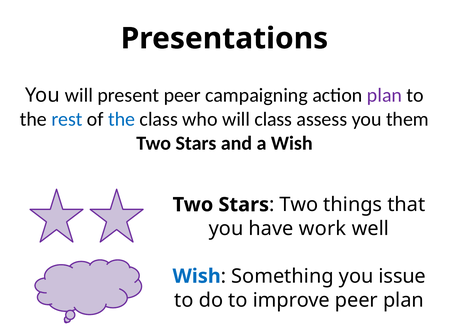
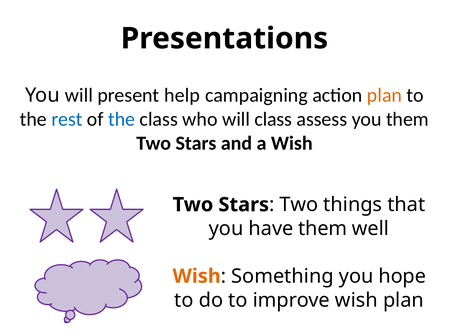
present peer: peer -> help
plan at (385, 96) colour: purple -> orange
have work: work -> them
Wish at (197, 277) colour: blue -> orange
issue: issue -> hope
improve peer: peer -> wish
